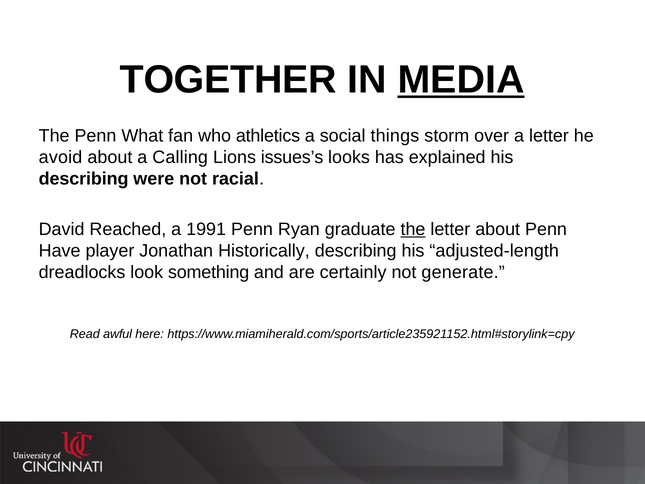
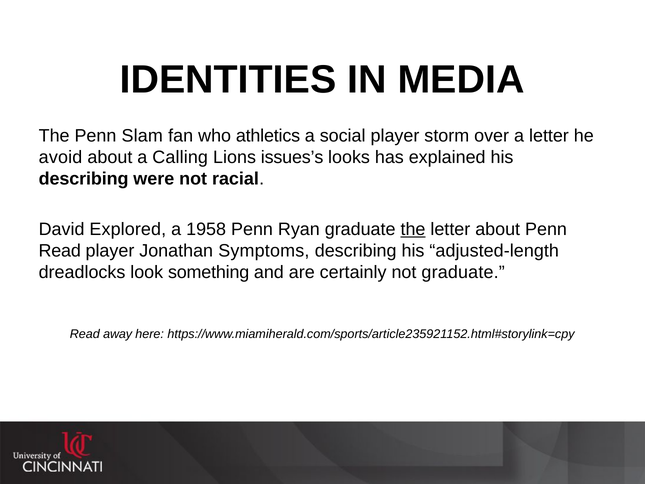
TOGETHER: TOGETHER -> IDENTITIES
MEDIA underline: present -> none
What: What -> Slam
social things: things -> player
Reached: Reached -> Explored
1991: 1991 -> 1958
Have at (60, 251): Have -> Read
Historically: Historically -> Symptoms
not generate: generate -> graduate
awful: awful -> away
